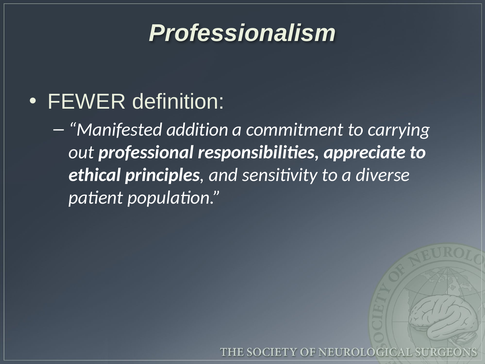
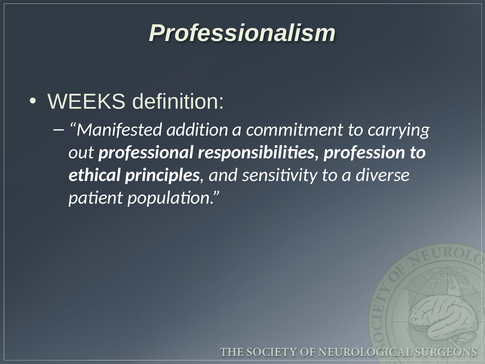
FEWER: FEWER -> WEEKS
appreciate: appreciate -> profession
